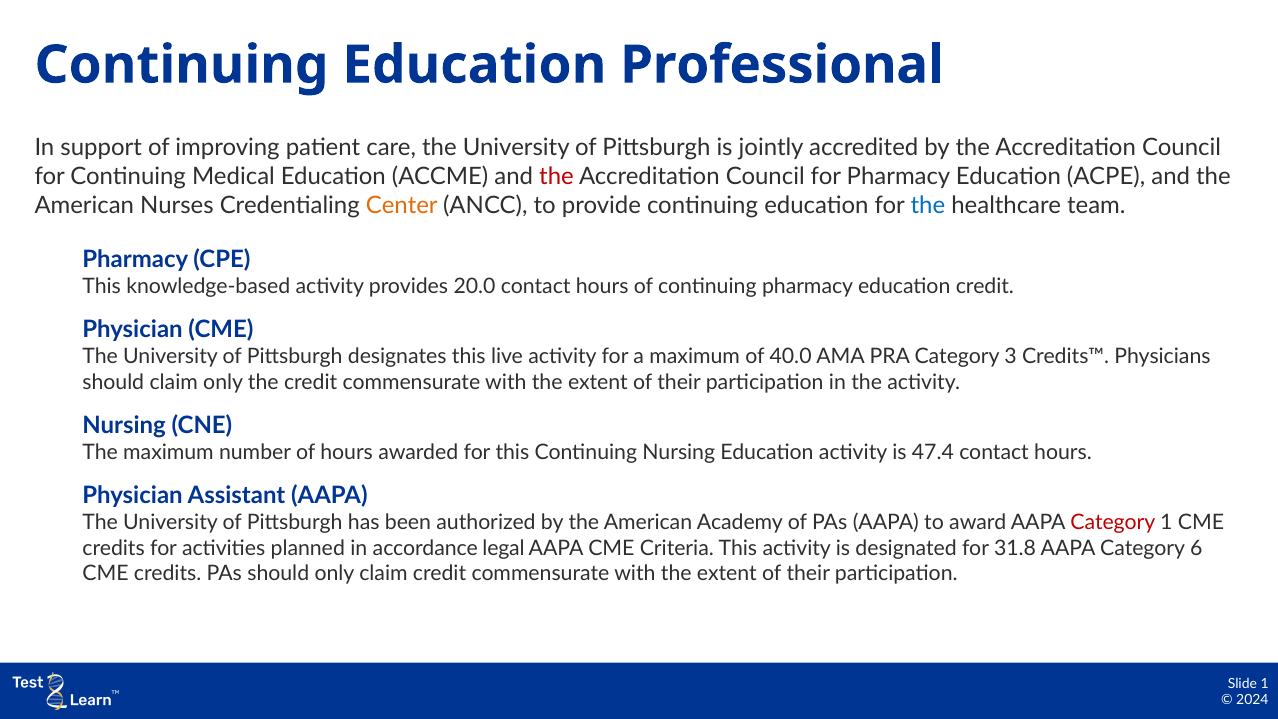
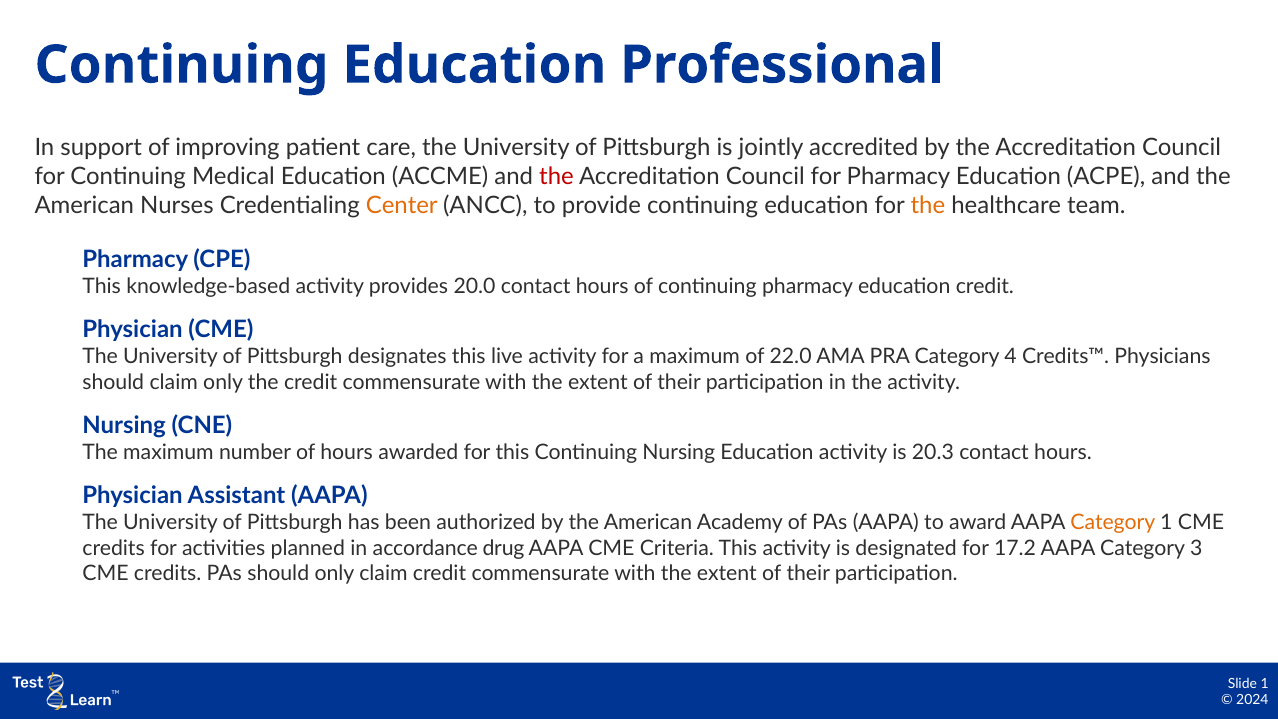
the at (928, 205) colour: blue -> orange
40.0: 40.0 -> 22.0
3: 3 -> 4
47.4: 47.4 -> 20.3
Category at (1113, 523) colour: red -> orange
legal: legal -> drug
31.8: 31.8 -> 17.2
6: 6 -> 3
